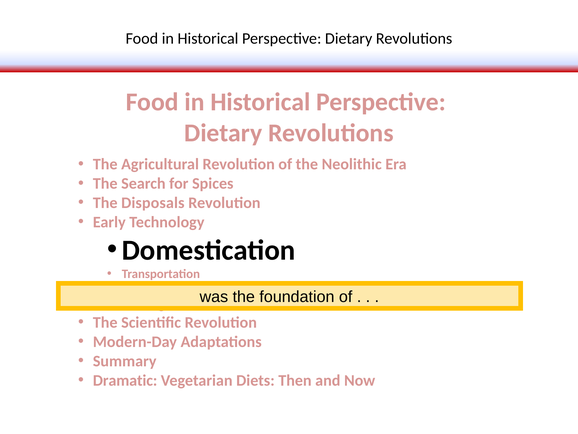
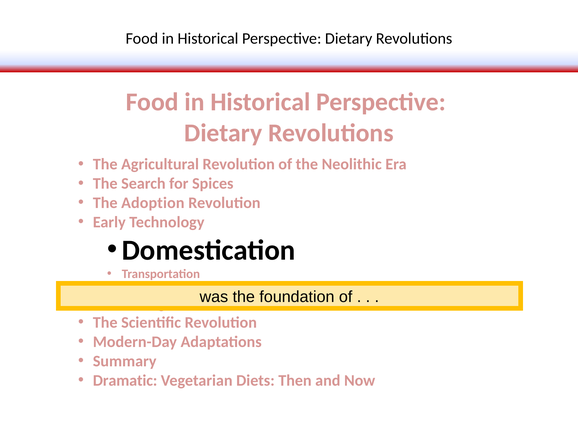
Disposals: Disposals -> Adoption
